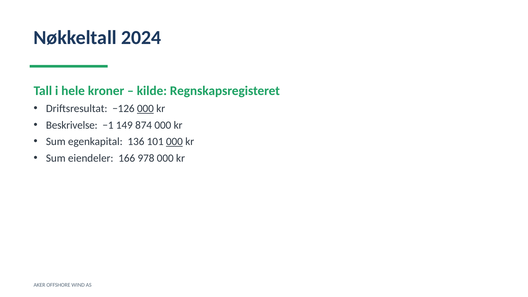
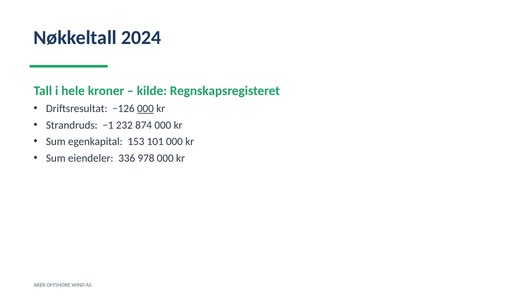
Beskrivelse: Beskrivelse -> Strandruds
149: 149 -> 232
136: 136 -> 153
000 at (174, 142) underline: present -> none
166: 166 -> 336
